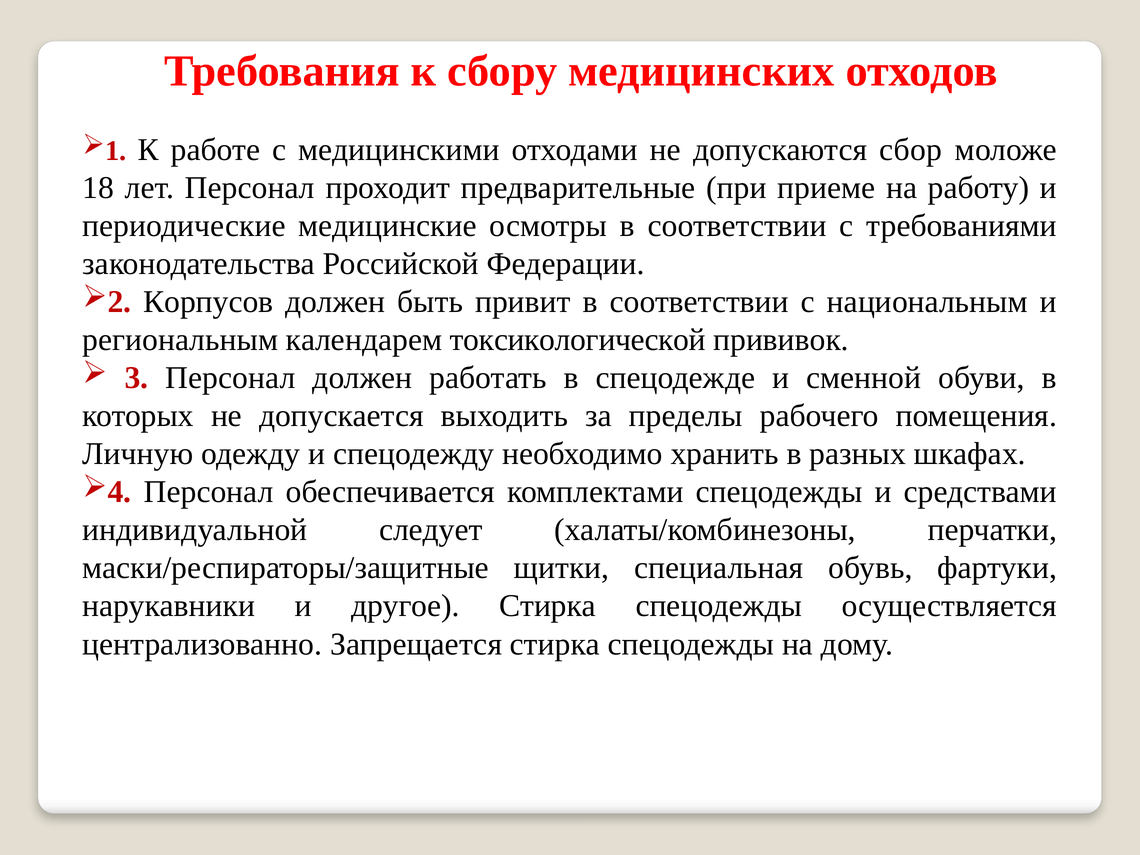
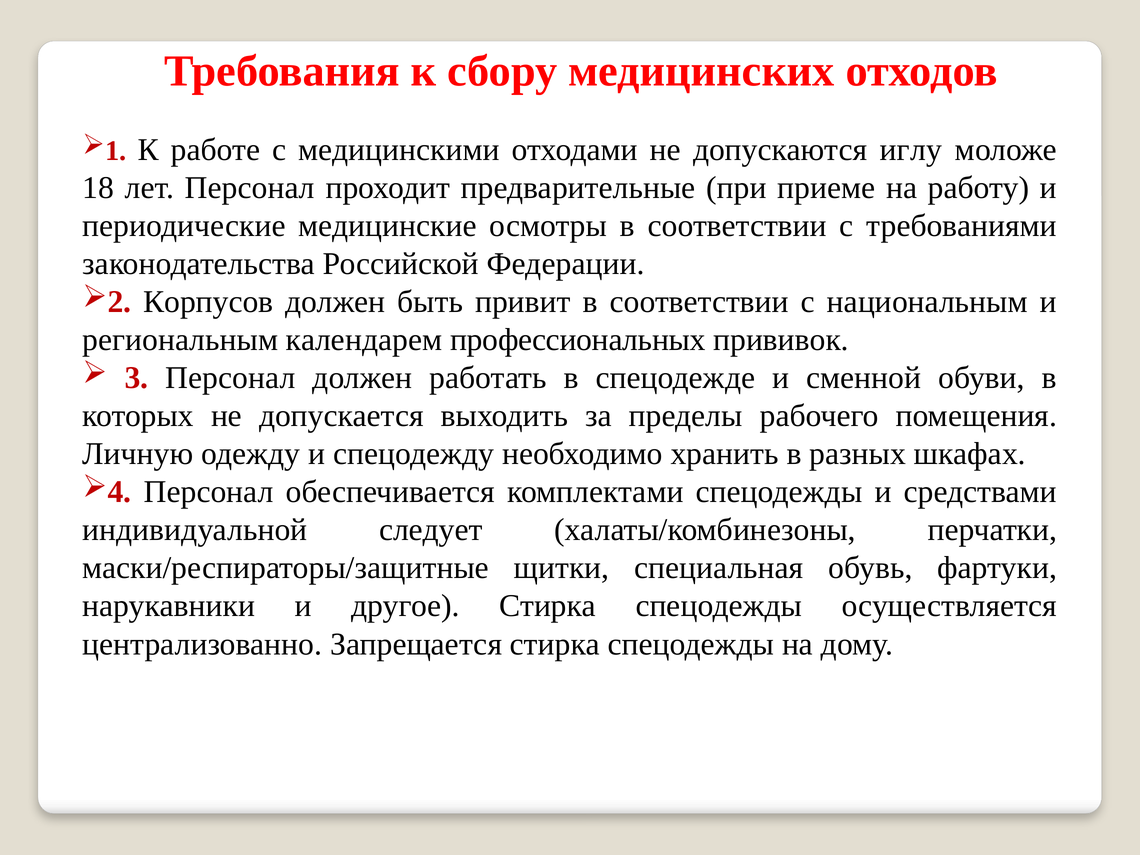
сбор: сбор -> иглу
токсикологической: токсикологической -> профессиональных
